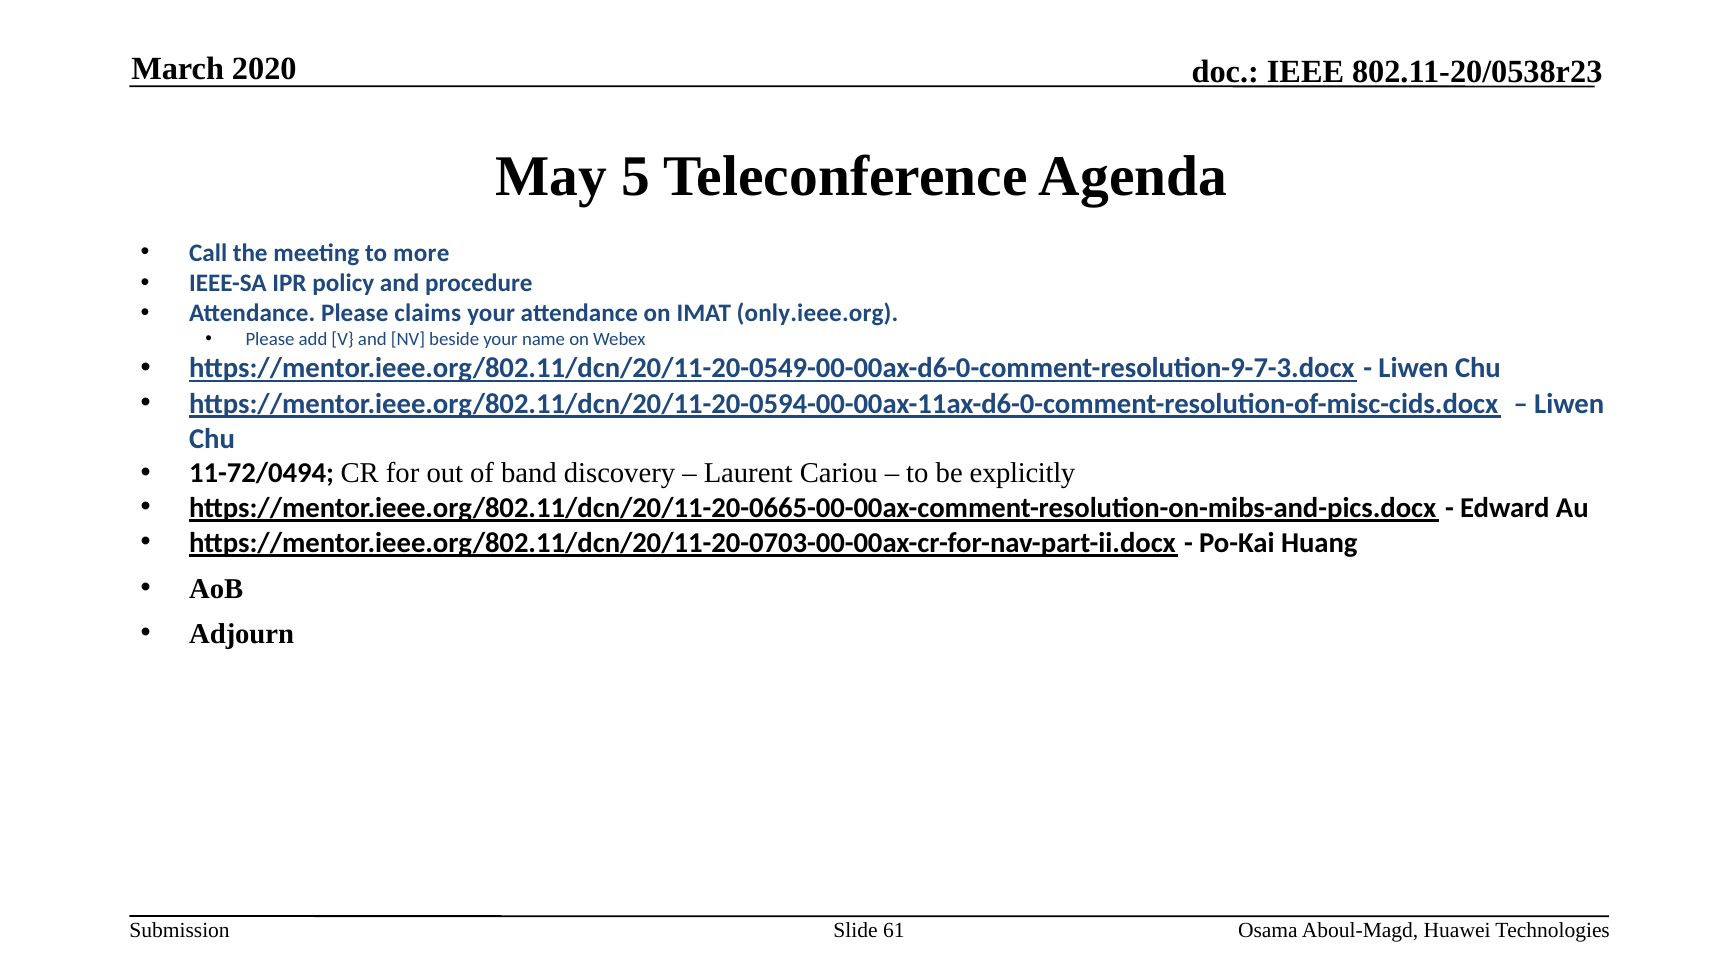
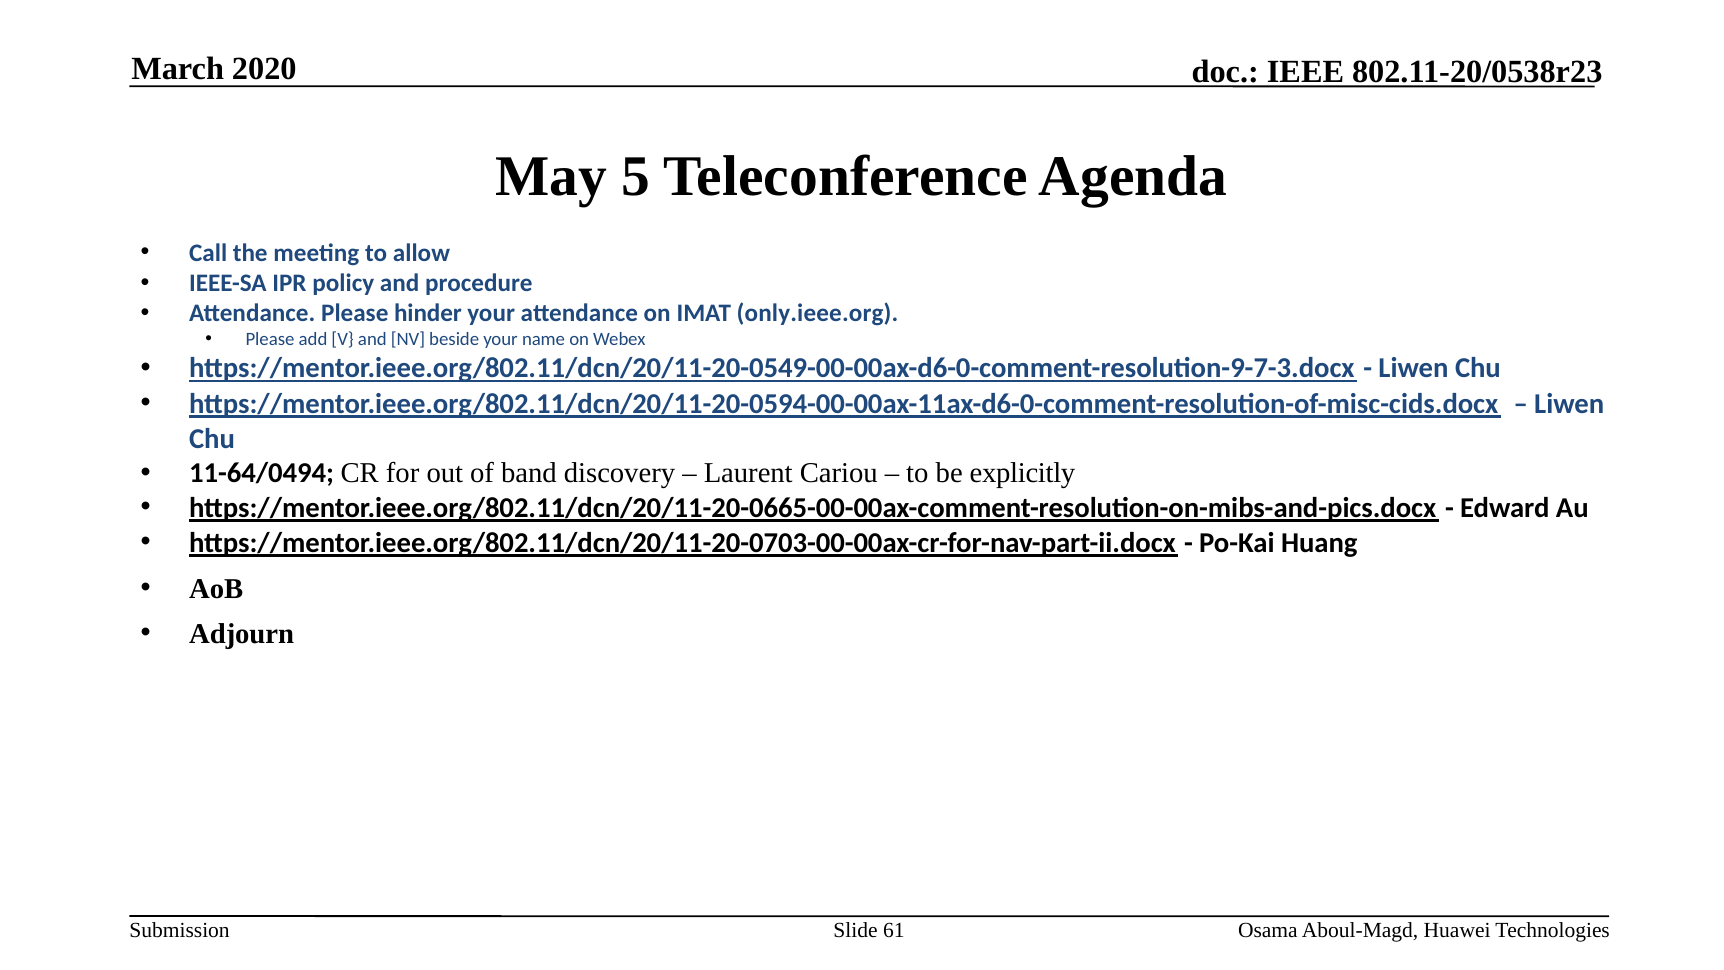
more: more -> allow
claims: claims -> hinder
11-72/0494: 11-72/0494 -> 11-64/0494
